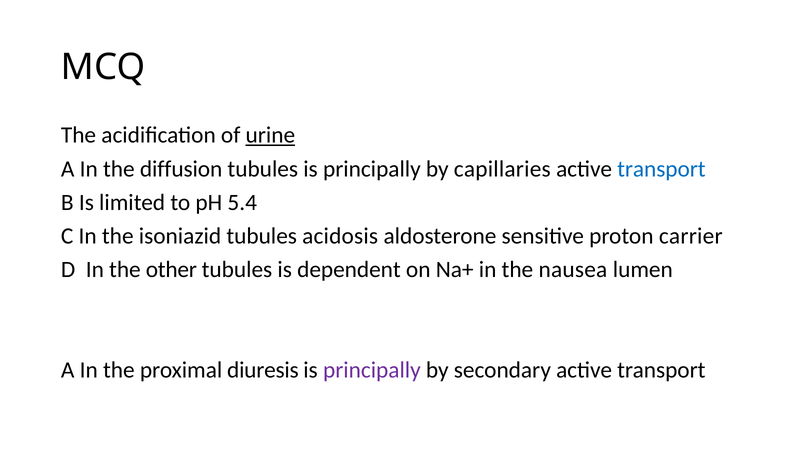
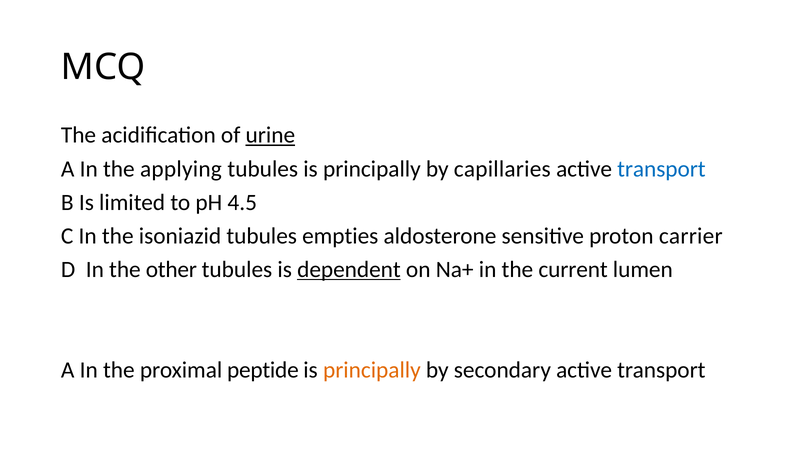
diffusion: diffusion -> applying
5.4: 5.4 -> 4.5
acidosis: acidosis -> empties
dependent underline: none -> present
nausea: nausea -> current
diuresis: diuresis -> peptide
principally at (372, 370) colour: purple -> orange
